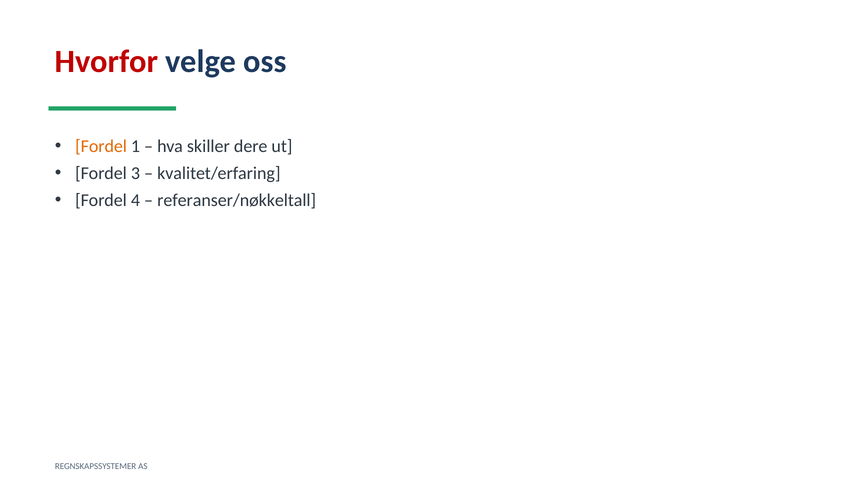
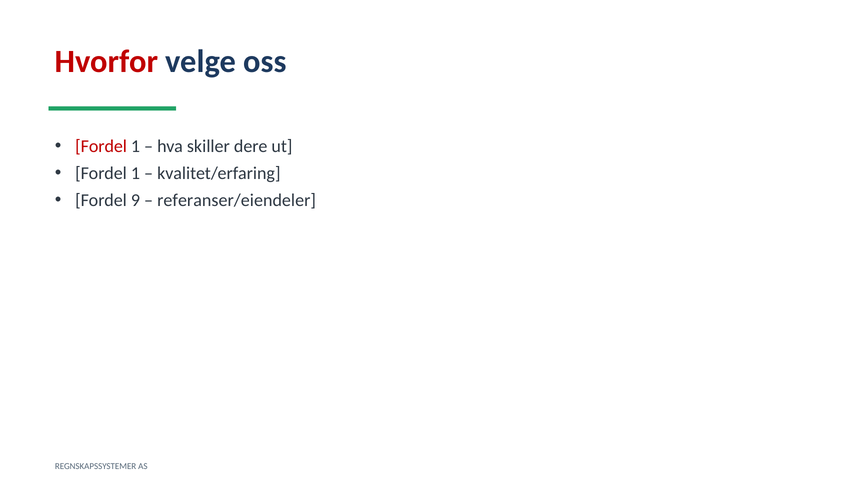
Fordel at (101, 146) colour: orange -> red
3 at (135, 173): 3 -> 1
4: 4 -> 9
referanser/nøkkeltall: referanser/nøkkeltall -> referanser/eiendeler
